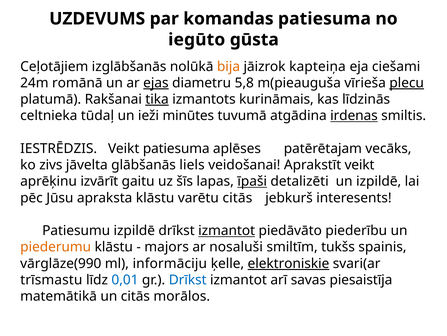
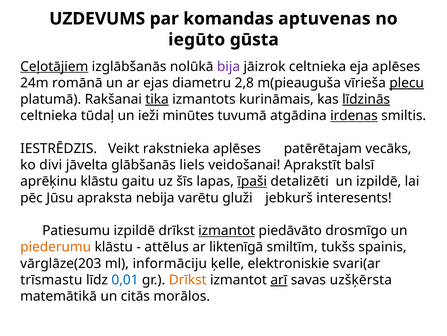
komandas patiesuma: patiesuma -> aptuvenas
Ceļotājiem underline: none -> present
bija colour: orange -> purple
jāizrok kapteiņa: kapteiņa -> celtnieka
eja ciešami: ciešami -> aplēses
ejas underline: present -> none
5,8: 5,8 -> 2,8
līdzinās underline: none -> present
Veikt patiesuma: patiesuma -> rakstnieka
zivs: zivs -> divi
Aprakstīt veikt: veikt -> balsī
aprēķinu izvārīt: izvārīt -> klāstu
apraksta klāstu: klāstu -> nebija
varētu citās: citās -> gluži
piederību: piederību -> drosmīgo
majors: majors -> attēlus
nosaluši: nosaluši -> liktenīgā
vārglāze(990: vārglāze(990 -> vārglāze(203
elektroniskie underline: present -> none
Drīkst at (188, 279) colour: blue -> orange
arī underline: none -> present
piesaistīja: piesaistīja -> uzšķērsta
